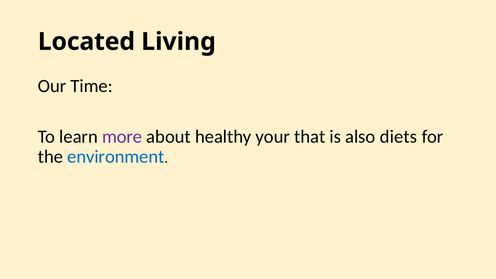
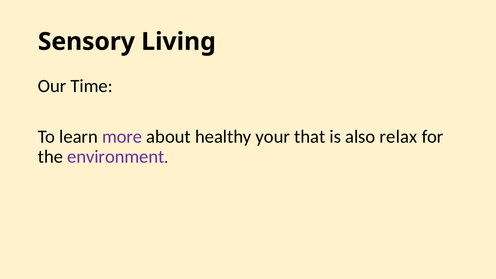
Located: Located -> Sensory
diets: diets -> relax
environment colour: blue -> purple
